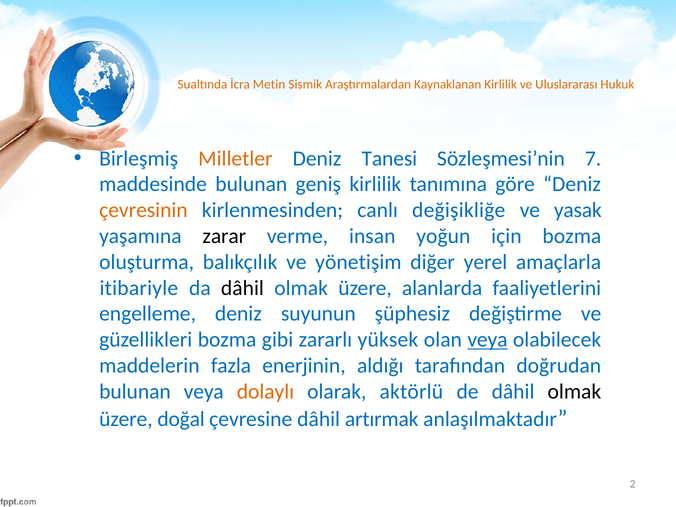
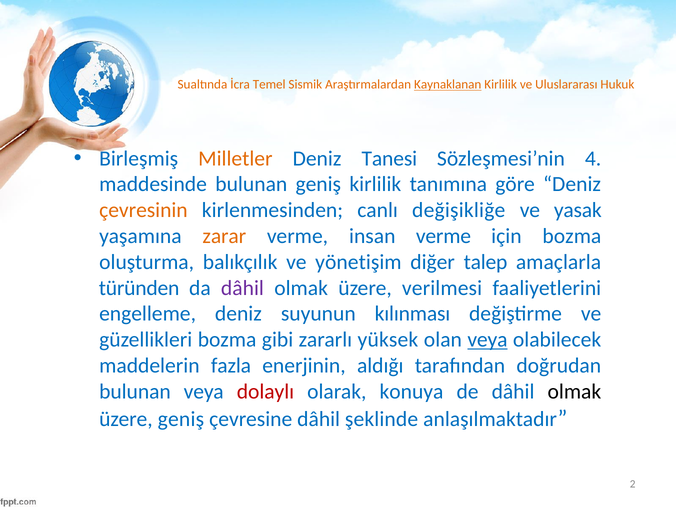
Metin: Metin -> Temel
Kaynaklanan underline: none -> present
7: 7 -> 4
zarar colour: black -> orange
insan yoğun: yoğun -> verme
yerel: yerel -> talep
itibariyle: itibariyle -> türünden
dâhil at (242, 288) colour: black -> purple
alanlarda: alanlarda -> verilmesi
şüphesiz: şüphesiz -> kılınması
dolaylı colour: orange -> red
aktörlü: aktörlü -> konuya
üzere doğal: doğal -> geniş
artırmak: artırmak -> şeklinde
